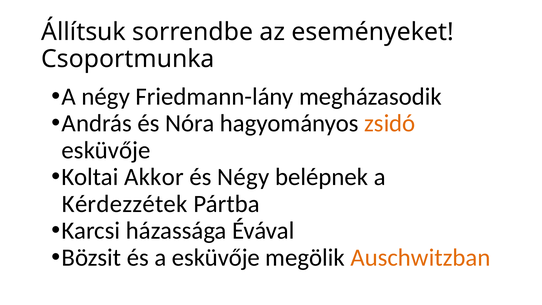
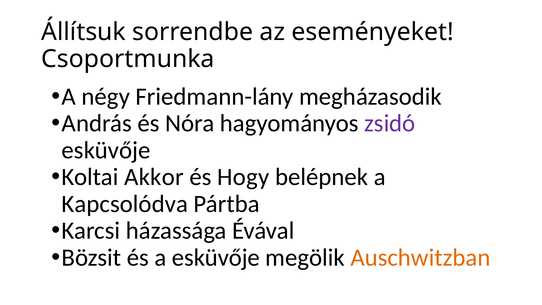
zsidó colour: orange -> purple
és Négy: Négy -> Hogy
Kérdezzétek: Kérdezzétek -> Kapcsolódva
